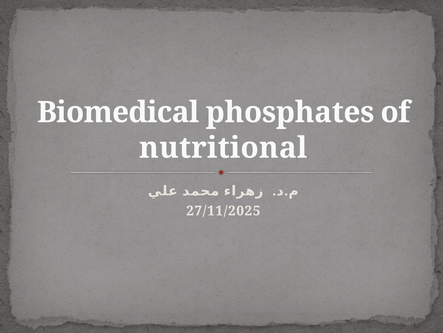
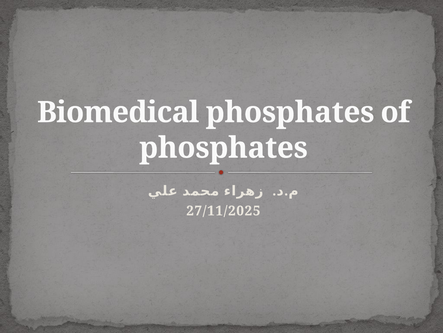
nutritional at (223, 148): nutritional -> phosphates
